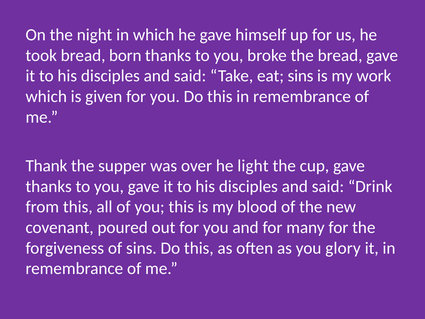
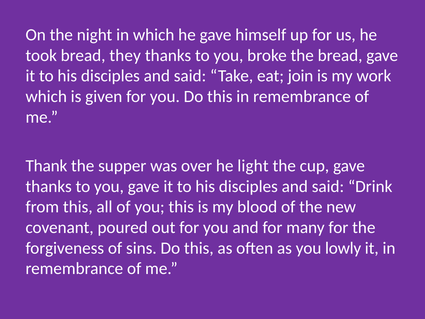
born: born -> they
eat sins: sins -> join
glory: glory -> lowly
